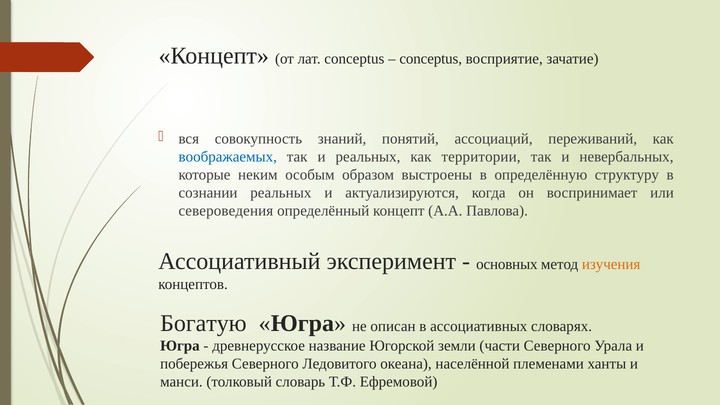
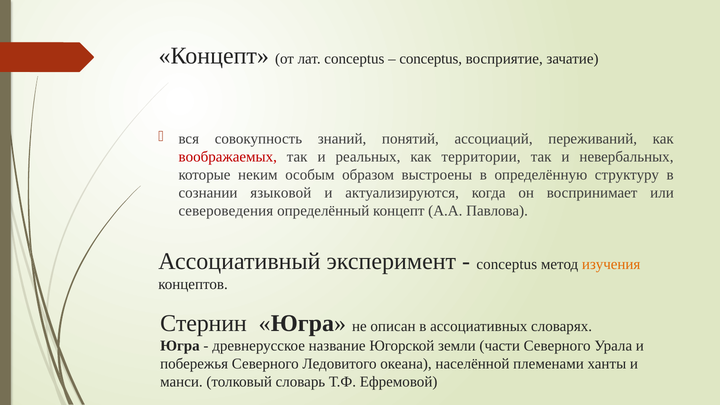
воображаемых colour: blue -> red
сознании реальных: реальных -> языковой
основных at (507, 264): основных -> conceptus
Богатую: Богатую -> Стернин
